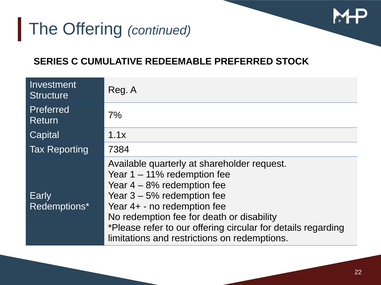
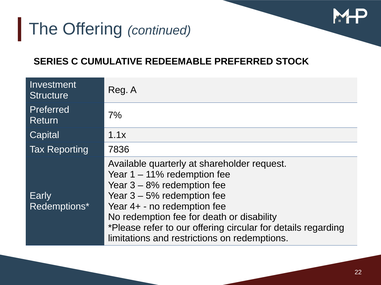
7384: 7384 -> 7836
4 at (133, 186): 4 -> 3
